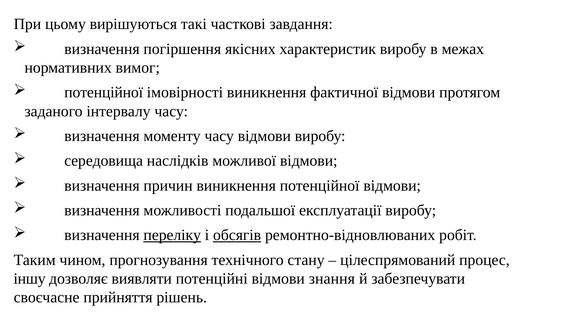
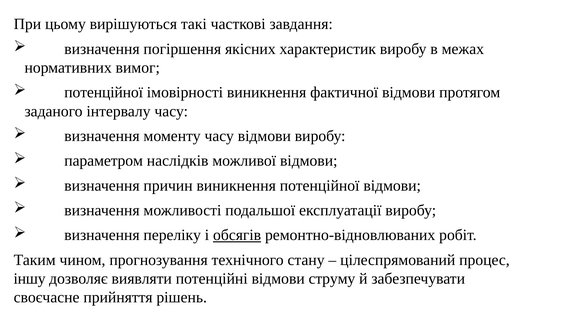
середовища: середовища -> параметром
переліку underline: present -> none
знання: знання -> струму
